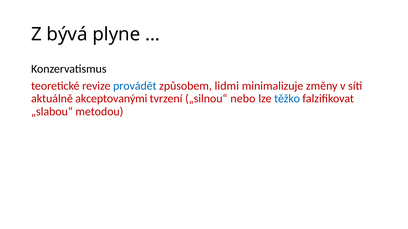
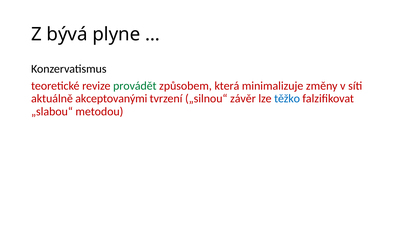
provádět colour: blue -> green
lidmi: lidmi -> která
nebo: nebo -> závěr
